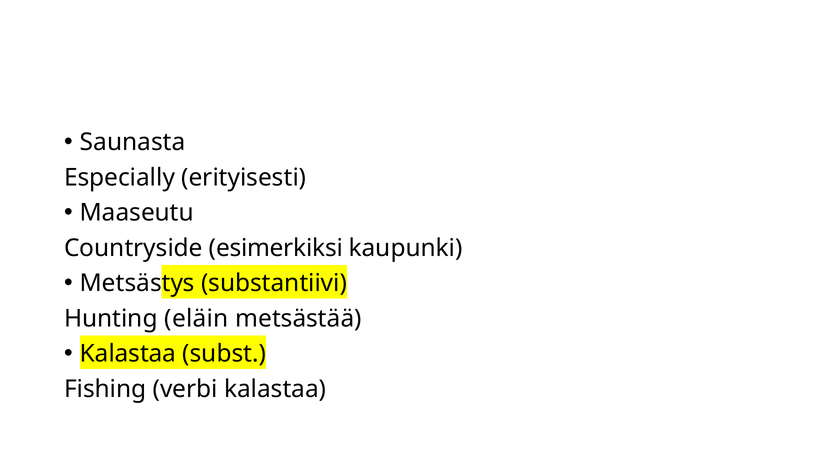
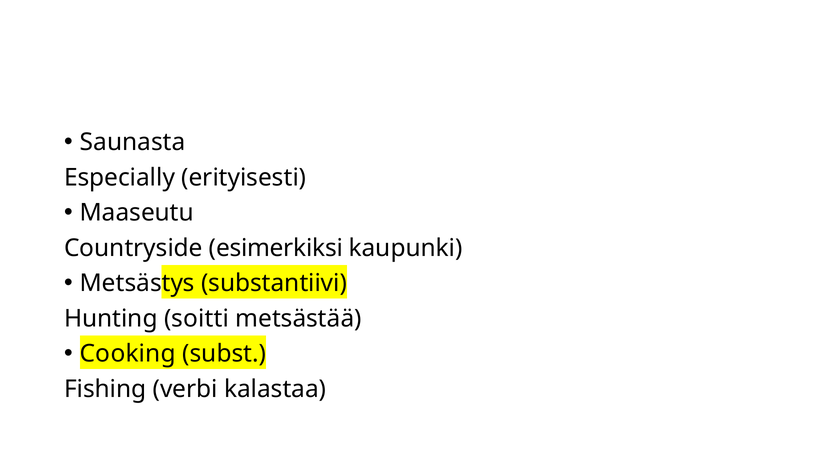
eläin: eläin -> soitti
Kalastaa at (128, 353): Kalastaa -> Cooking
